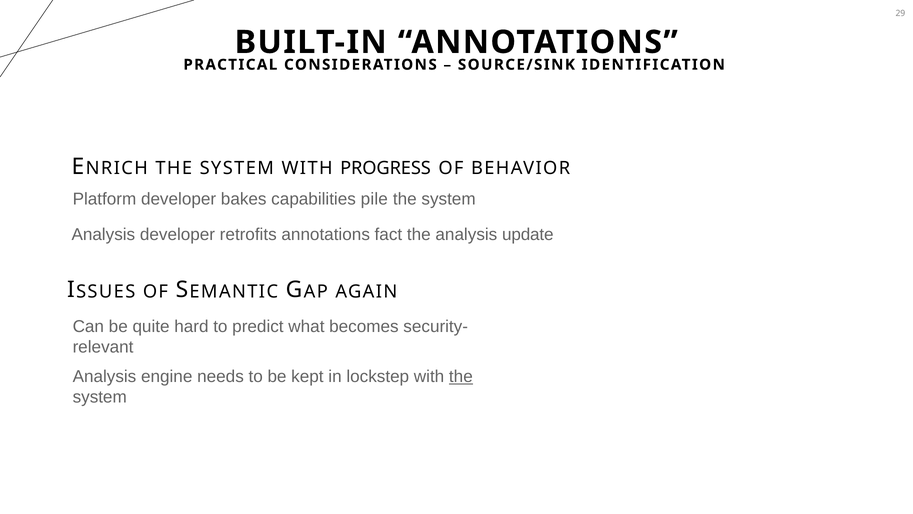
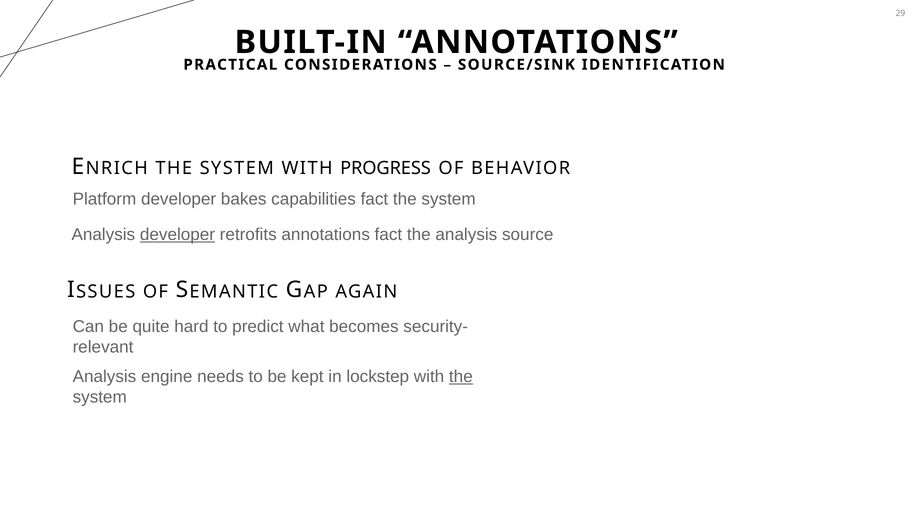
capabilities pile: pile -> fact
developer at (177, 235) underline: none -> present
update: update -> source
